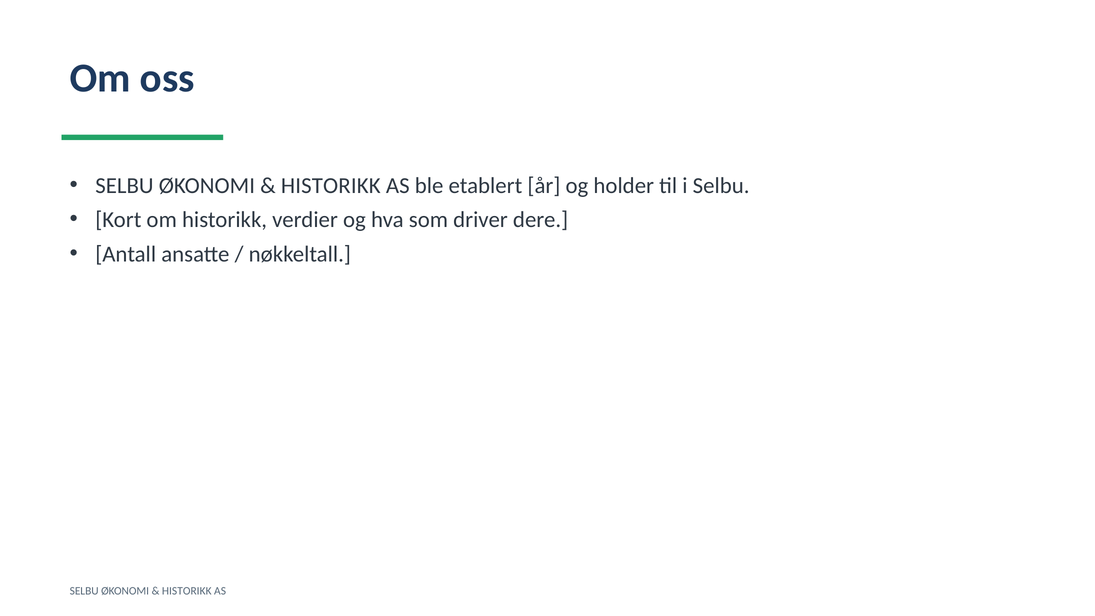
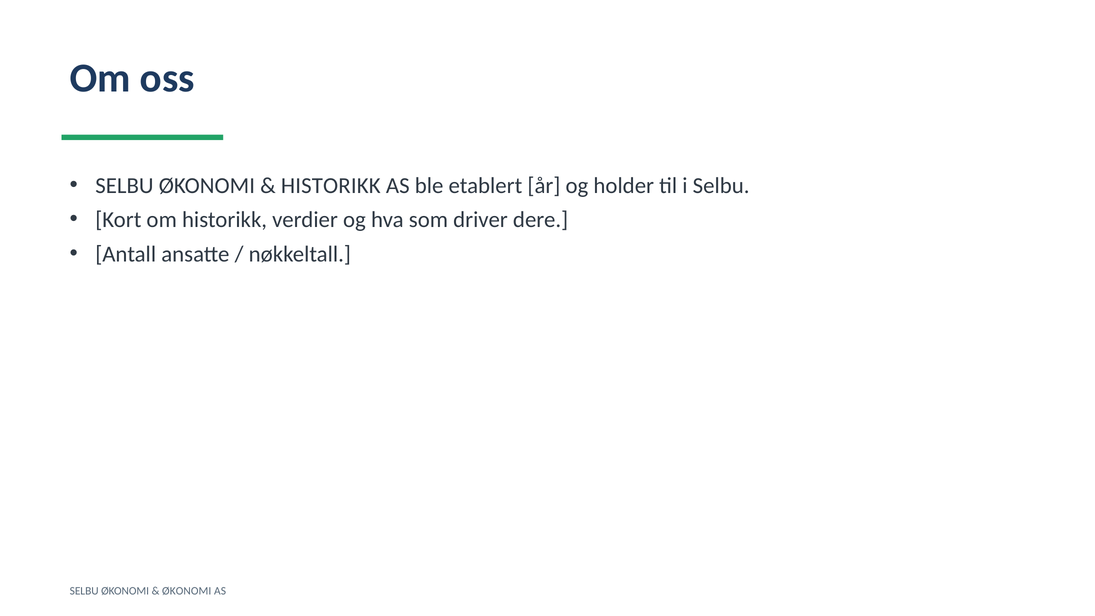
HISTORIKK at (187, 591): HISTORIKK -> ØKONOMI
